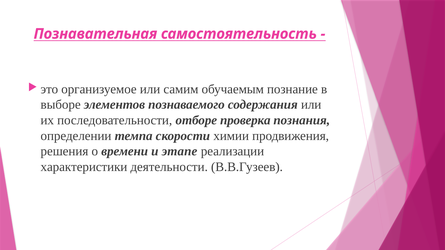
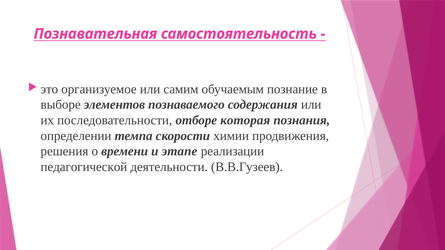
проверка: проверка -> которая
характеристики: характеристики -> педагогической
